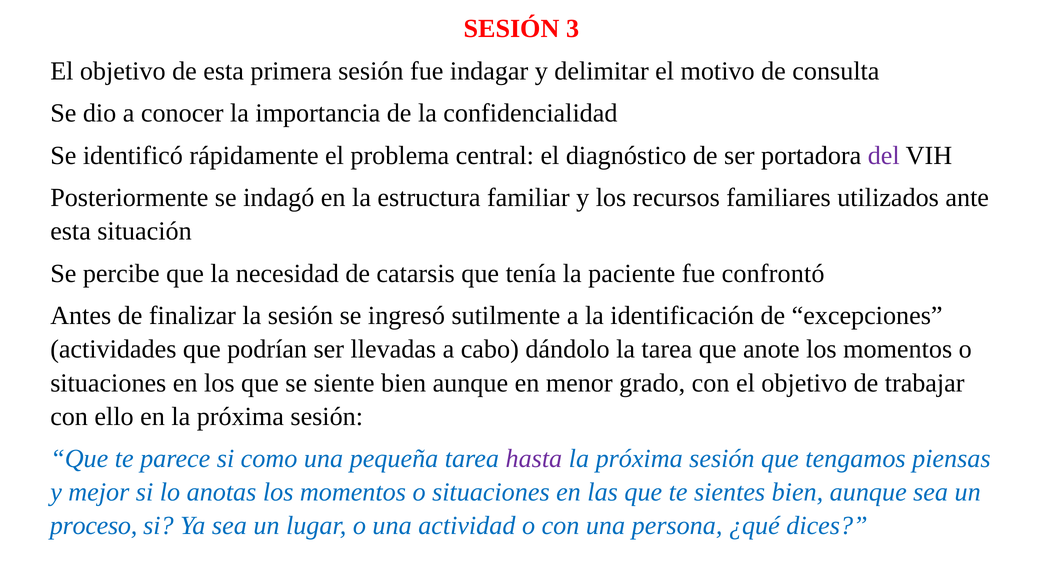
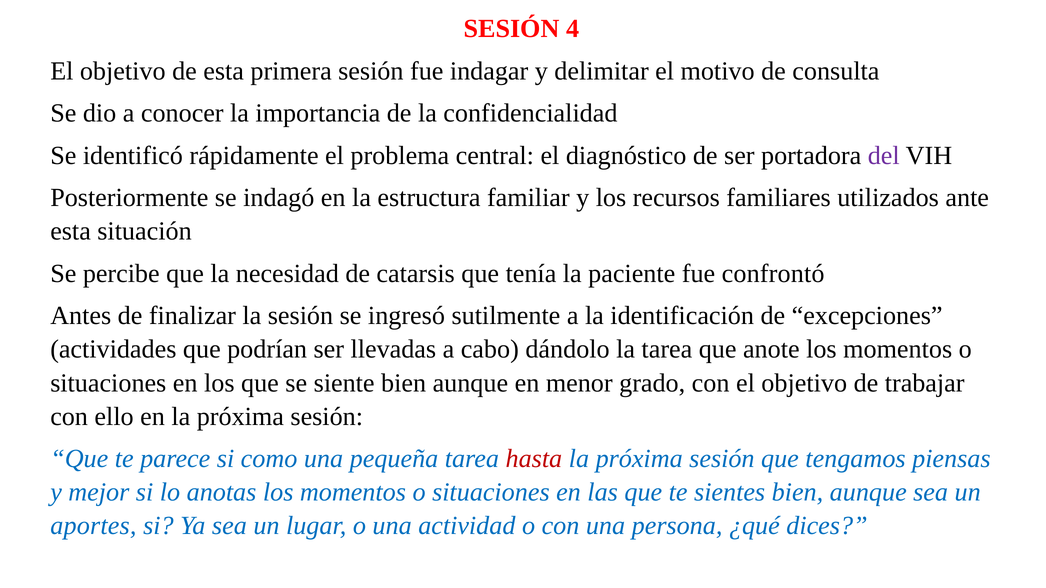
3: 3 -> 4
hasta colour: purple -> red
proceso: proceso -> aportes
